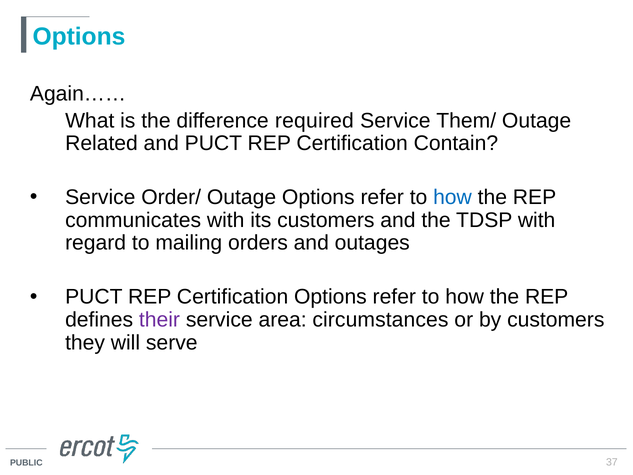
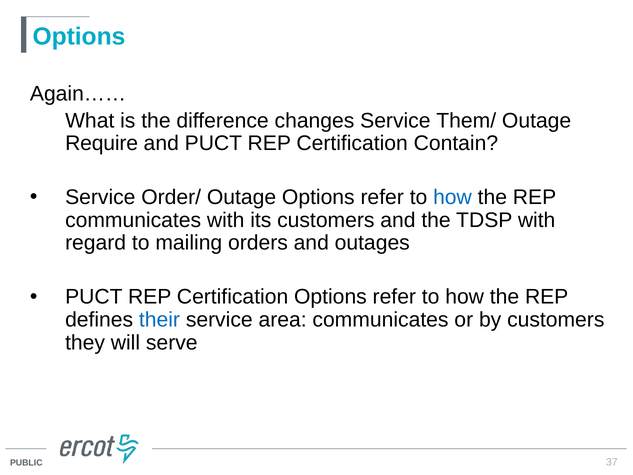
required: required -> changes
Related: Related -> Require
their colour: purple -> blue
area circumstances: circumstances -> communicates
